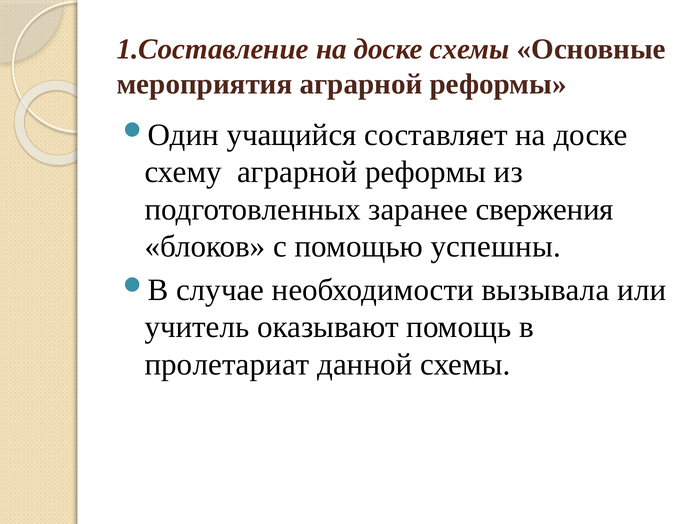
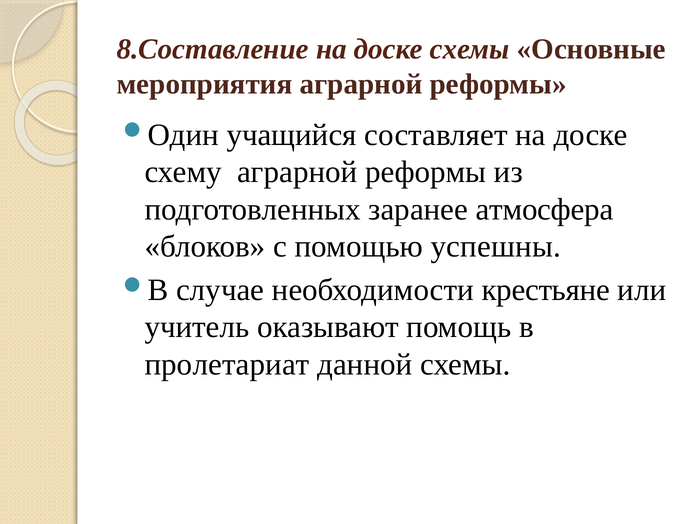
1.Составление: 1.Составление -> 8.Составление
свержения: свержения -> атмосфера
вызывала: вызывала -> крестьяне
